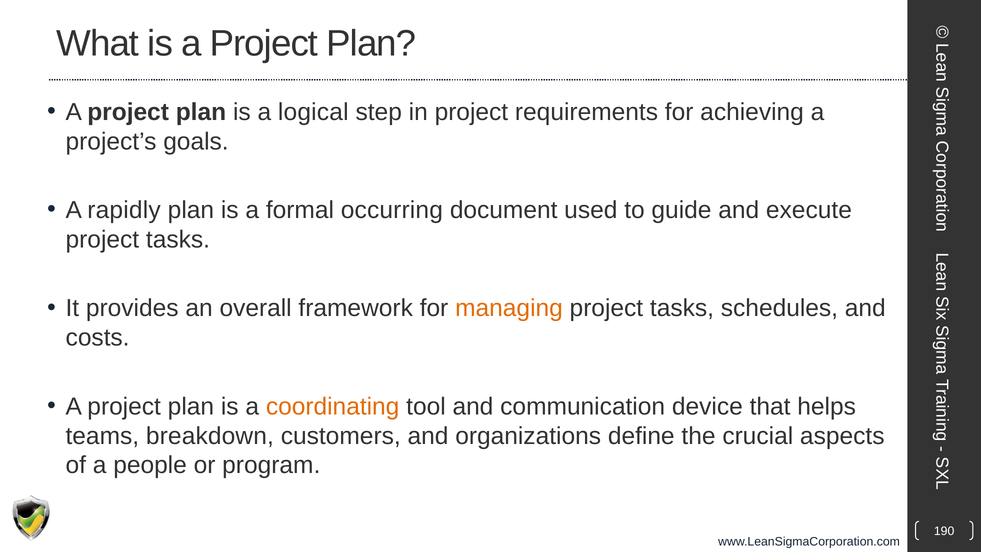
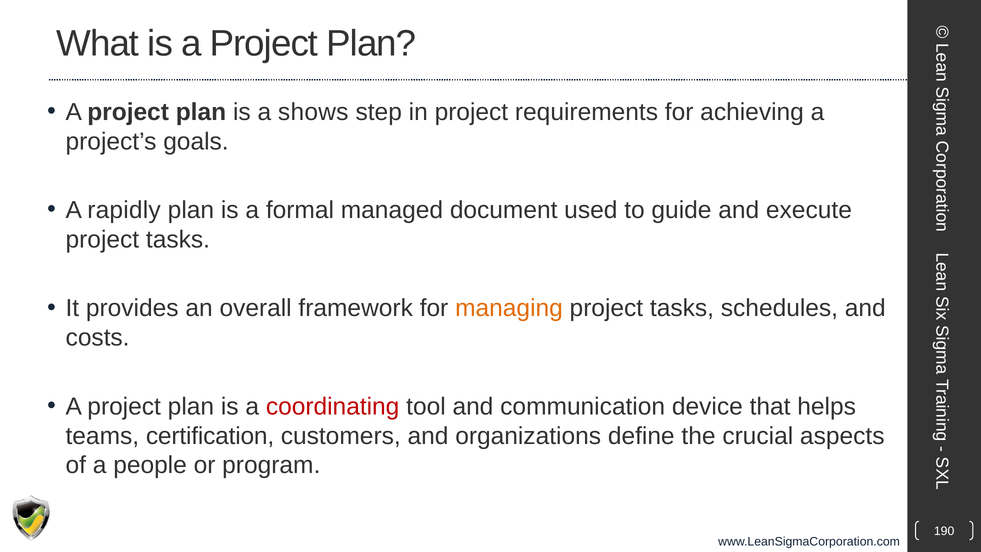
logical: logical -> shows
occurring: occurring -> managed
coordinating colour: orange -> red
breakdown: breakdown -> certification
